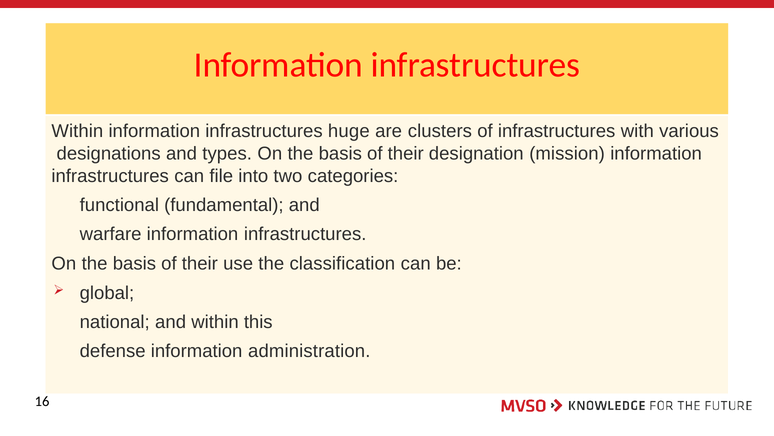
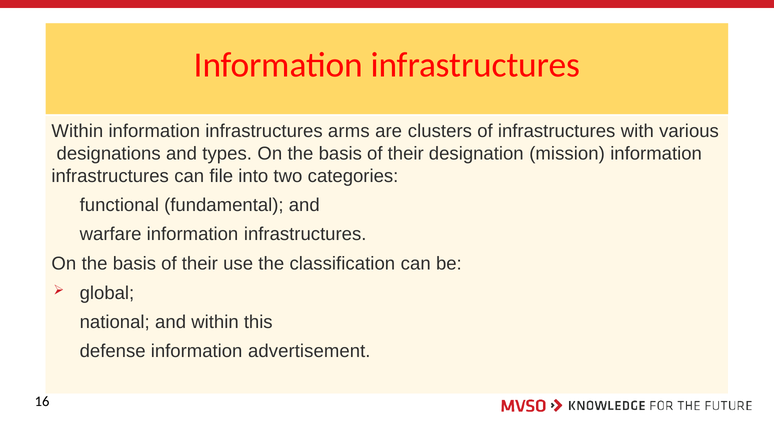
huge: huge -> arms
administration: administration -> advertisement
